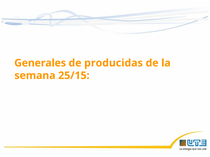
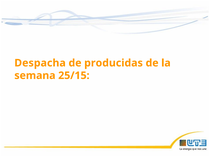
Generales: Generales -> Despacha
